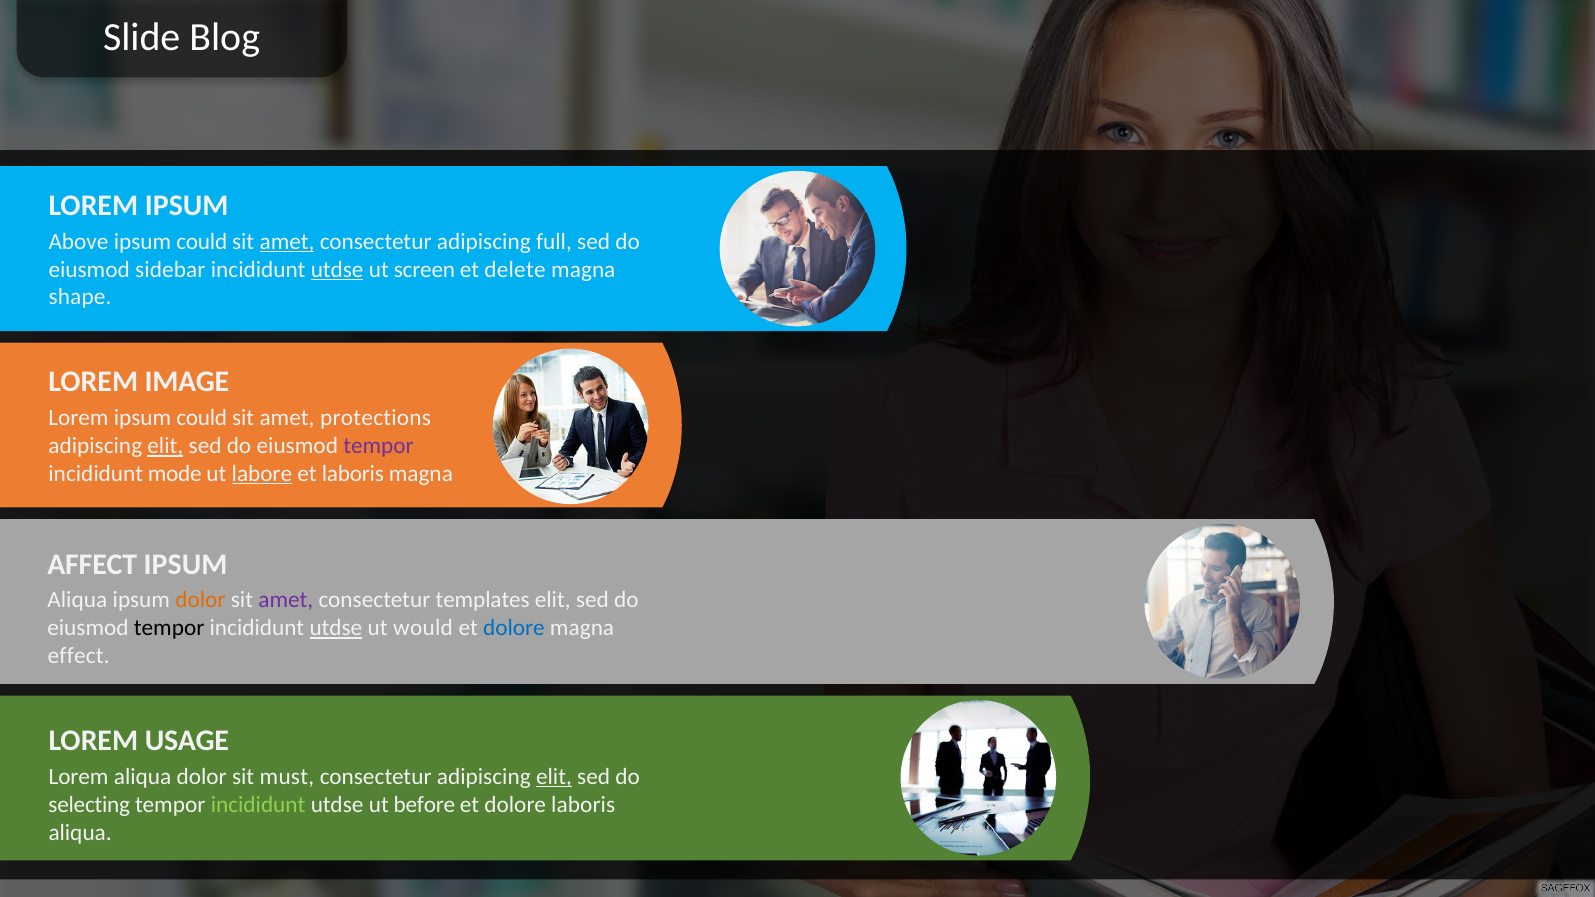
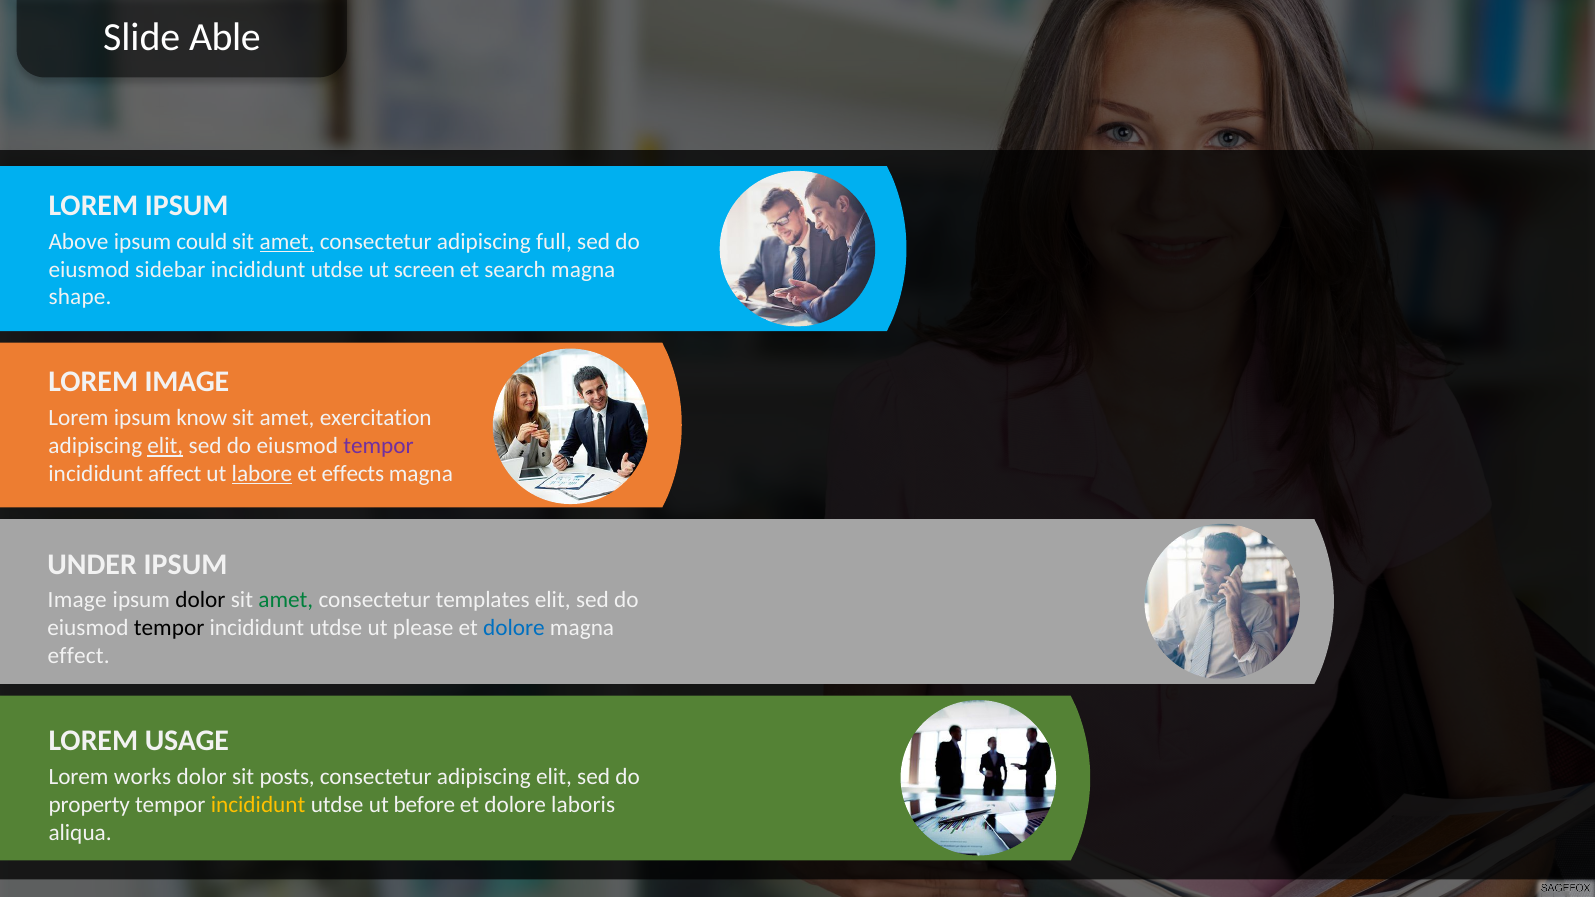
Blog: Blog -> Able
utdse at (337, 269) underline: present -> none
delete: delete -> search
Lorem ipsum could: could -> know
protections: protections -> exercitation
mode: mode -> affect
et laboris: laboris -> effects
AFFECT: AFFECT -> UNDER
Aliqua at (77, 600): Aliqua -> Image
dolor at (200, 600) colour: orange -> black
amet at (286, 600) colour: purple -> green
utdse at (336, 628) underline: present -> none
would: would -> please
Lorem aliqua: aliqua -> works
must: must -> posts
elit at (554, 777) underline: present -> none
selecting: selecting -> property
incididunt at (258, 805) colour: light green -> yellow
